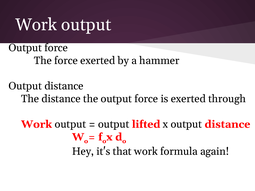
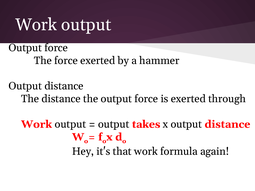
lifted: lifted -> takes
